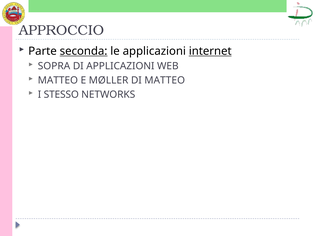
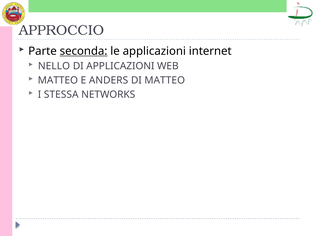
internet underline: present -> none
SOPRA: SOPRA -> NELLO
MØLLER: MØLLER -> ANDERS
STESSO: STESSO -> STESSA
